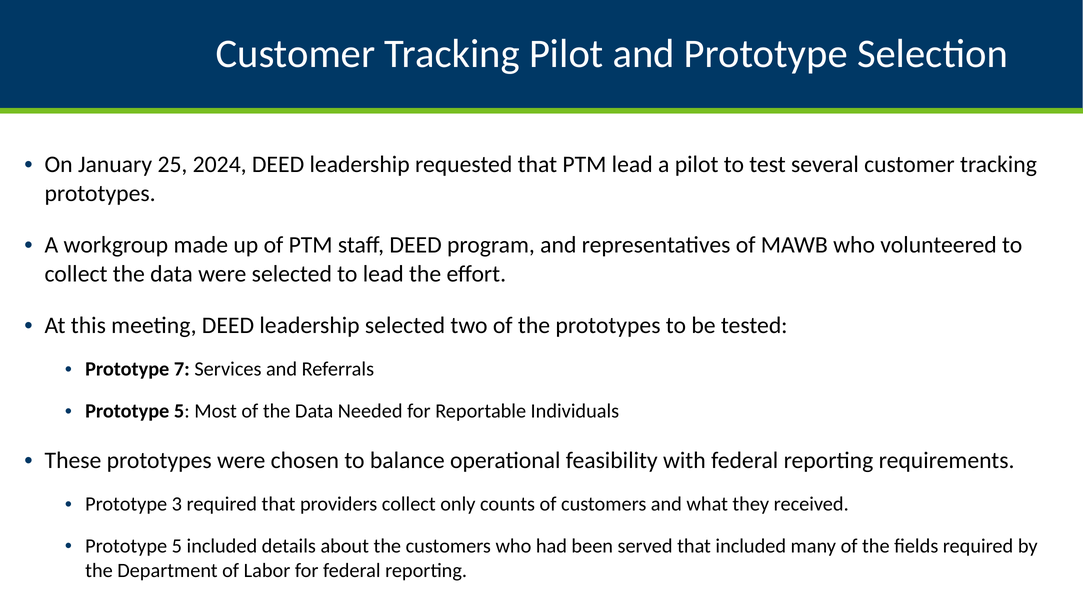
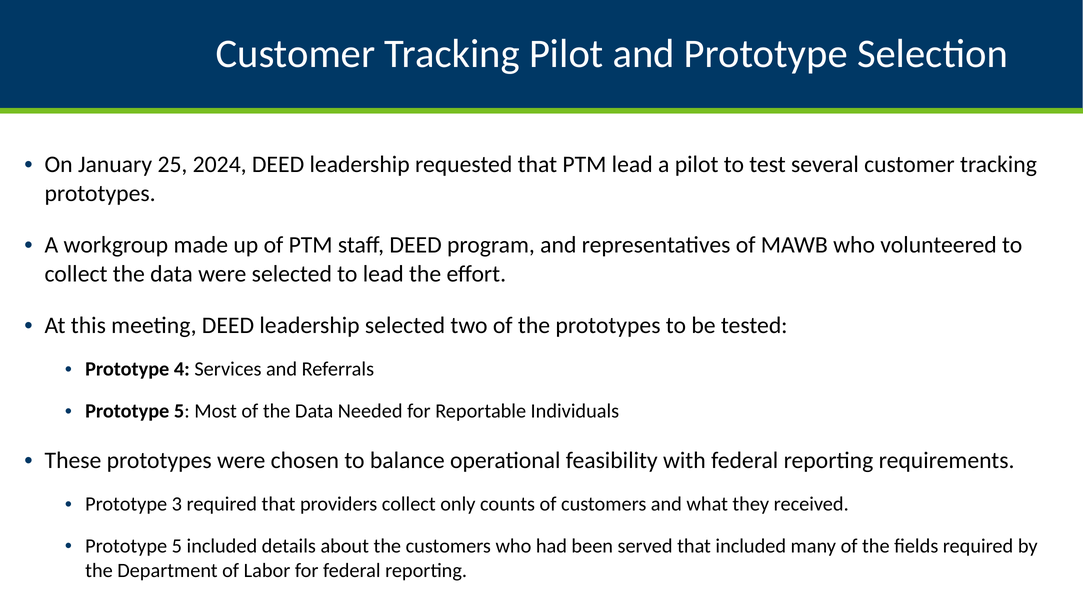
7: 7 -> 4
